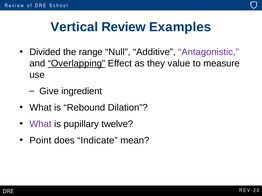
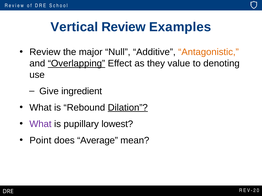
Divided at (45, 52): Divided -> Review
range: range -> major
Antagonistic colour: purple -> orange
measure: measure -> denoting
Dilation underline: none -> present
twelve: twelve -> lowest
Indicate: Indicate -> Average
